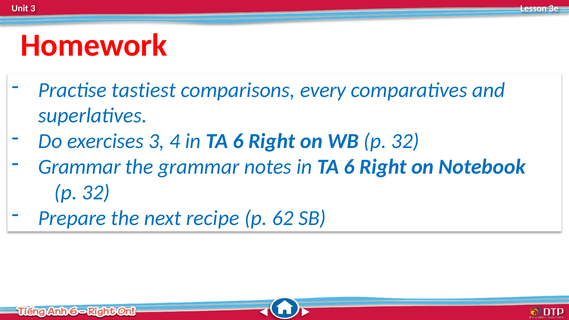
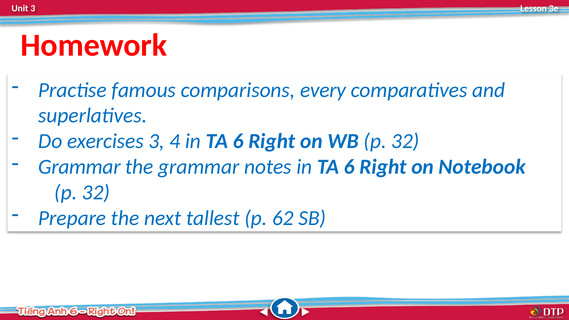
tastiest: tastiest -> famous
recipe: recipe -> tallest
